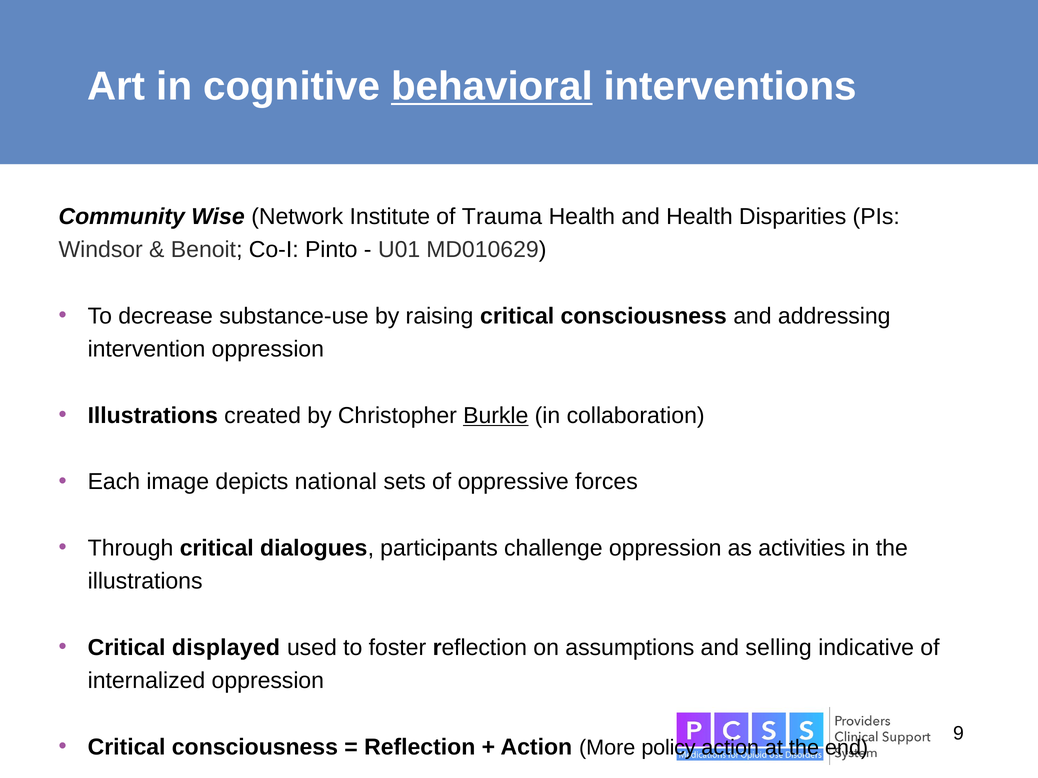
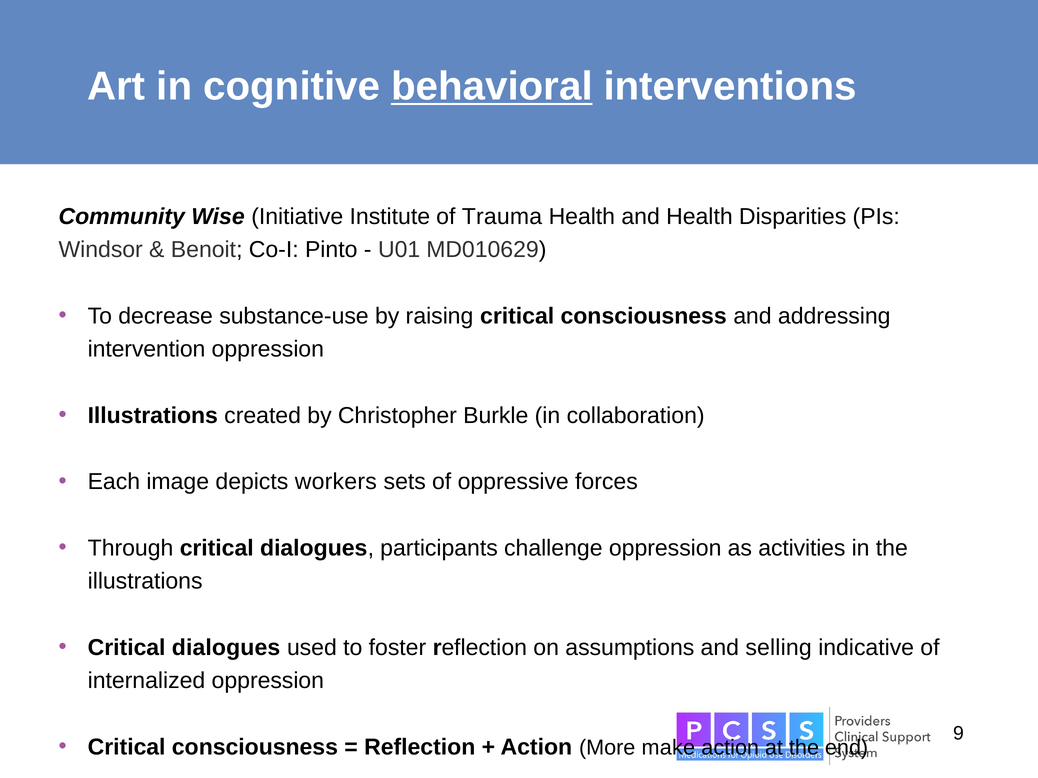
Network: Network -> Initiative
Burkle underline: present -> none
national: national -> workers
displayed at (226, 648): displayed -> dialogues
policy: policy -> make
